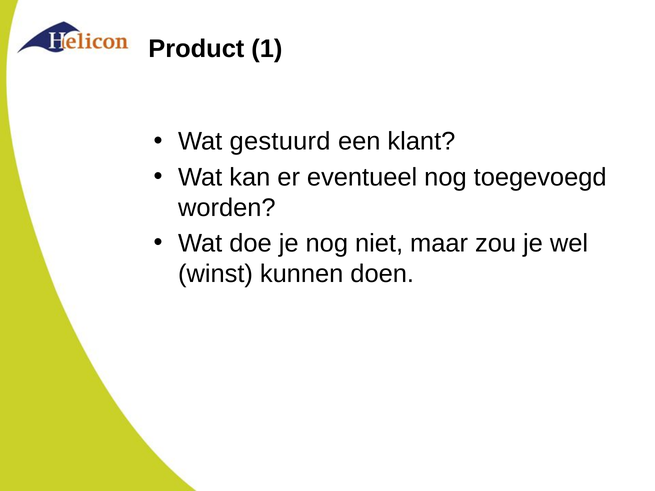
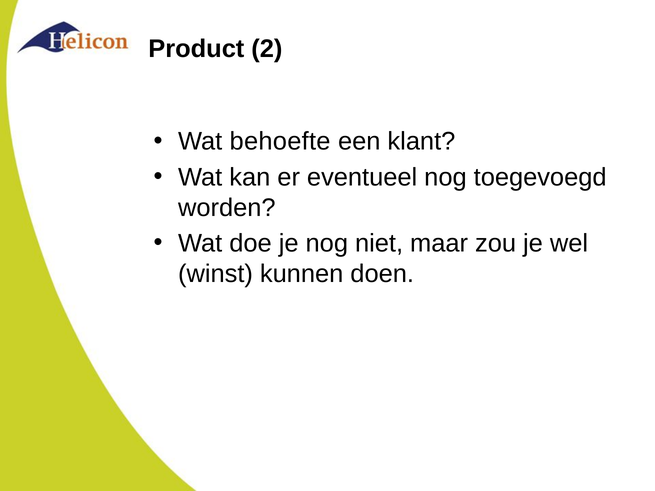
1: 1 -> 2
gestuurd: gestuurd -> behoefte
